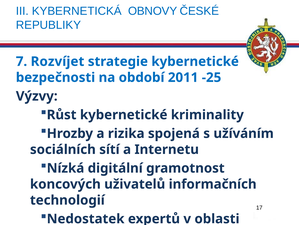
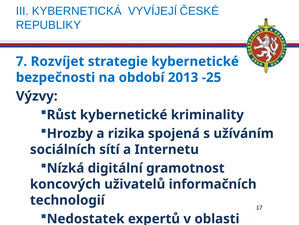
OBNOVY: OBNOVY -> VYVÍJEJÍ
2011: 2011 -> 2013
